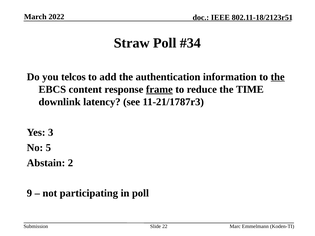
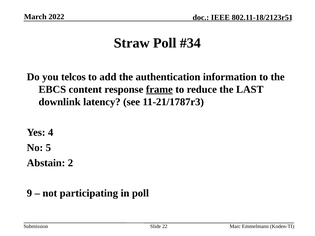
the at (278, 77) underline: present -> none
TIME: TIME -> LAST
3: 3 -> 4
